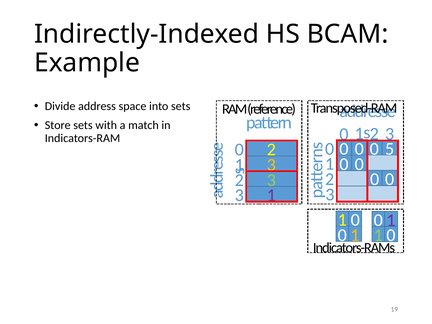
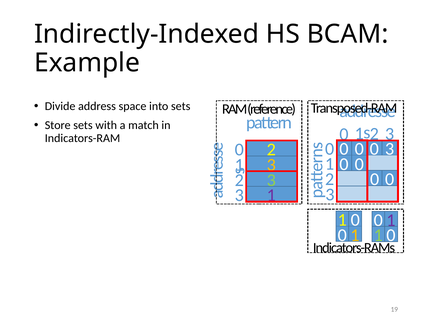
0 5: 5 -> 3
